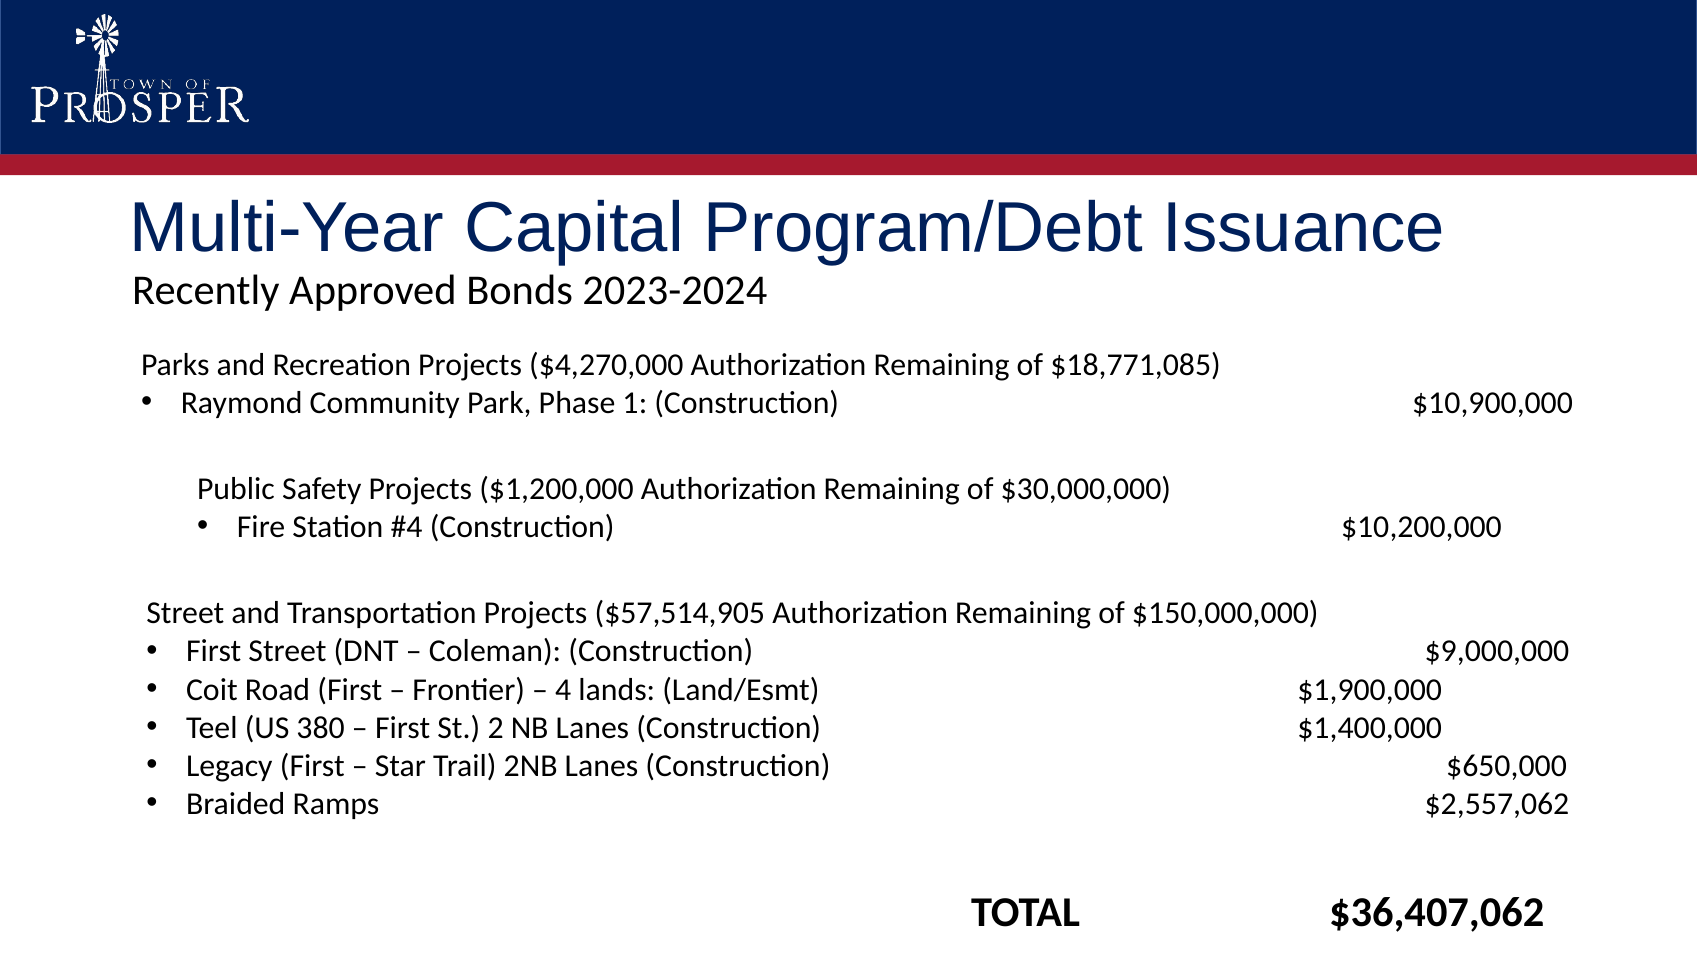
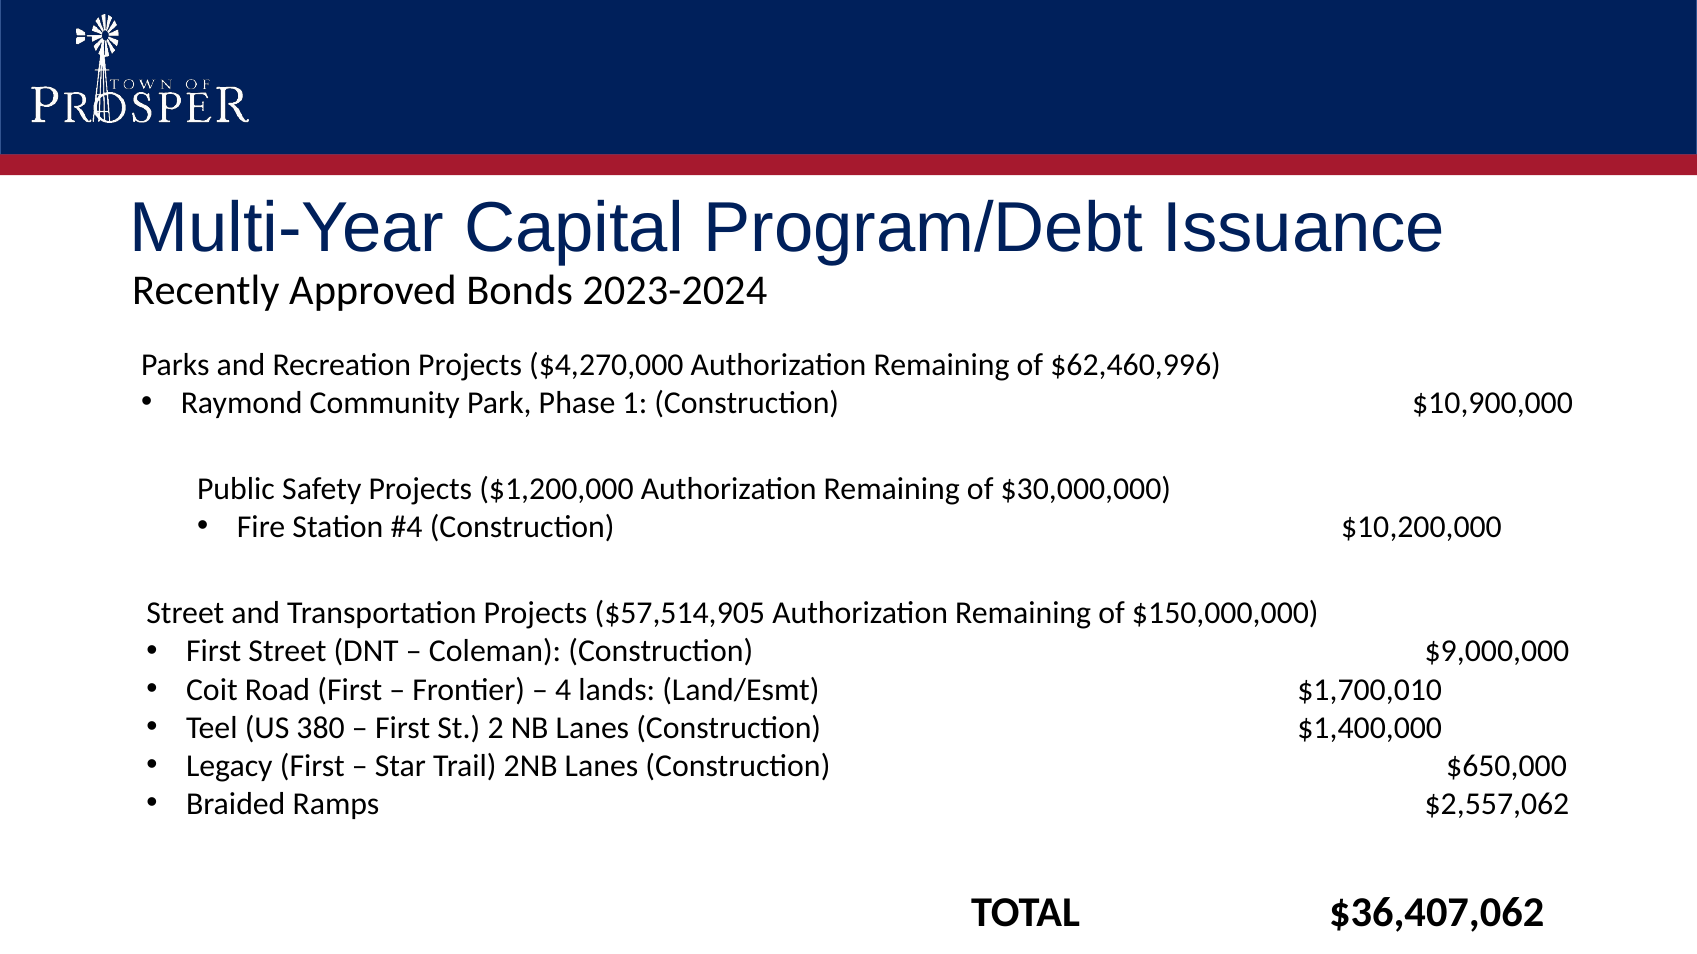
$18,771,085: $18,771,085 -> $62,460,996
$1,900,000: $1,900,000 -> $1,700,010
